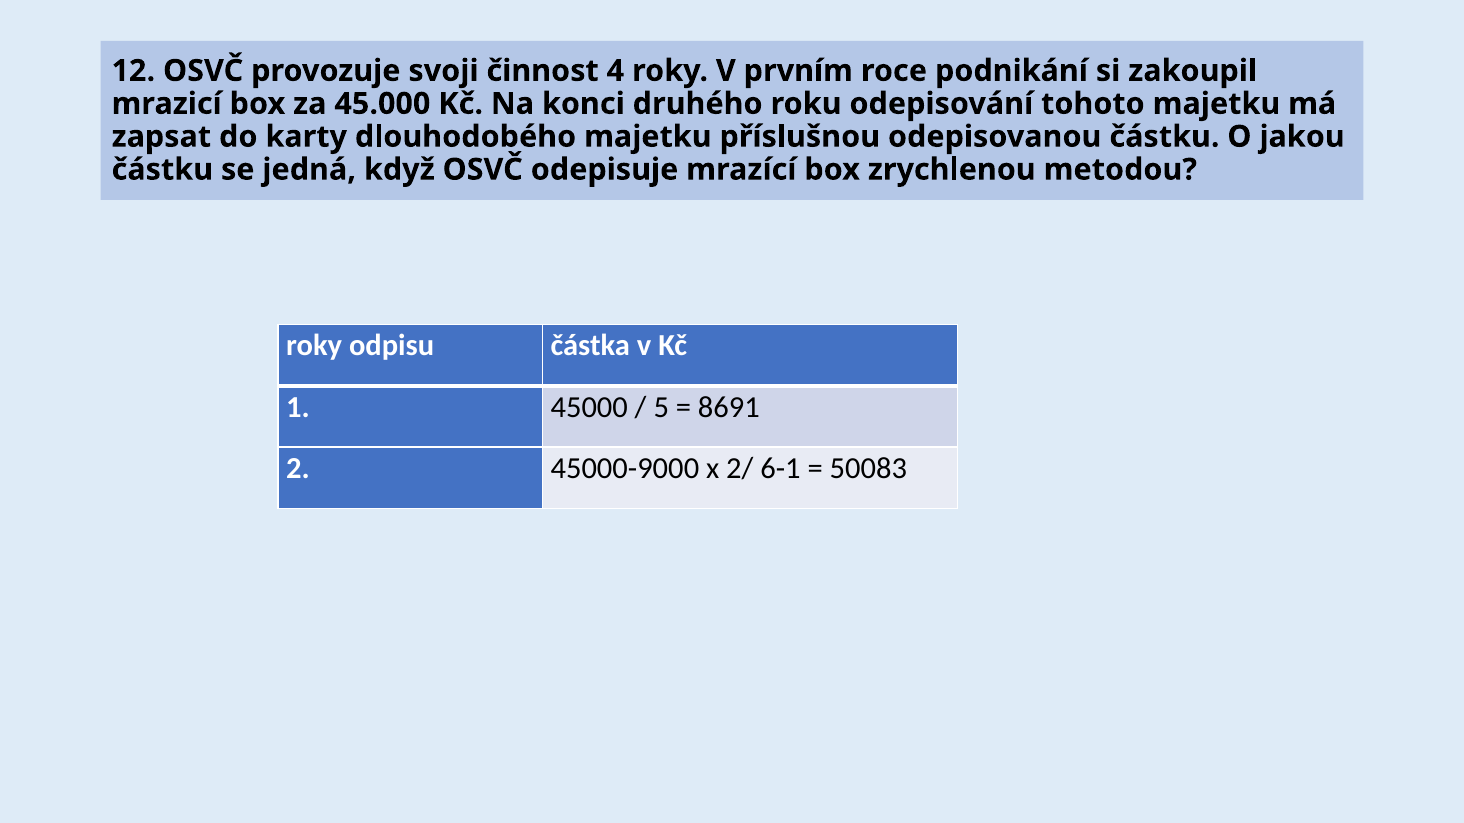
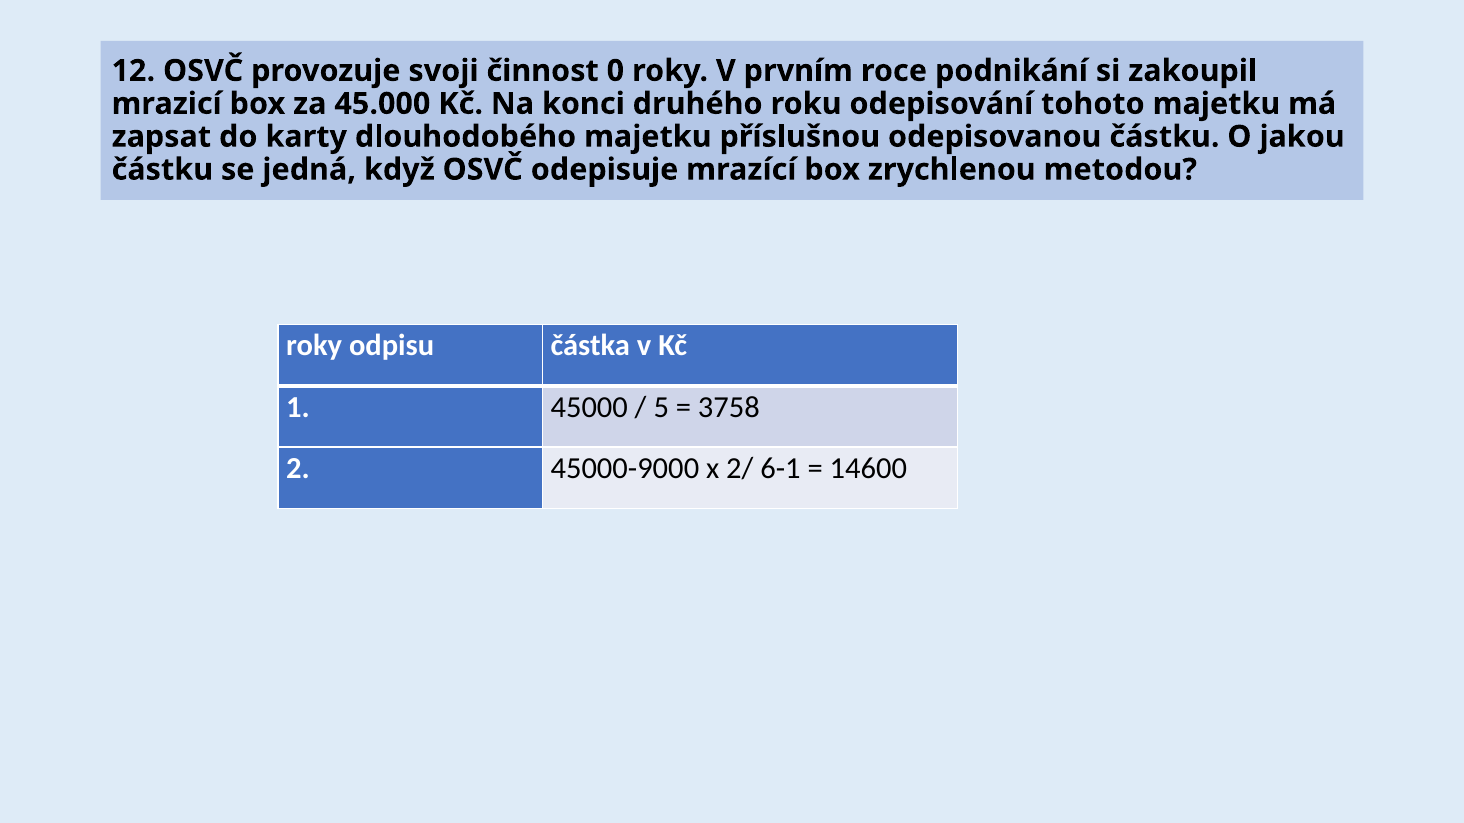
4: 4 -> 0
8691: 8691 -> 3758
50083: 50083 -> 14600
